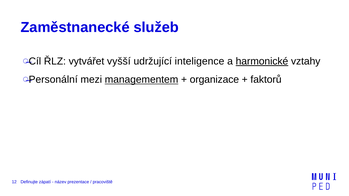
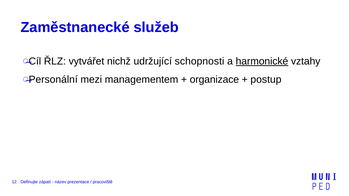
vyšší: vyšší -> nichž
inteligence: inteligence -> schopnosti
managementem underline: present -> none
faktorů: faktorů -> postup
